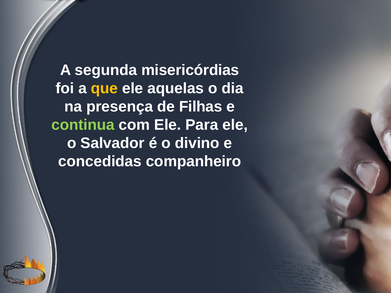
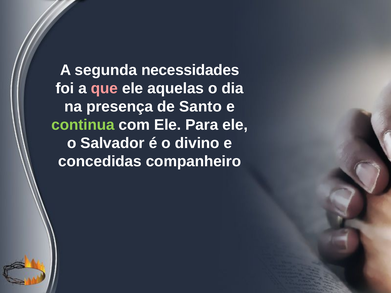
misericórdias: misericórdias -> necessidades
que colour: yellow -> pink
Filhas: Filhas -> Santo
